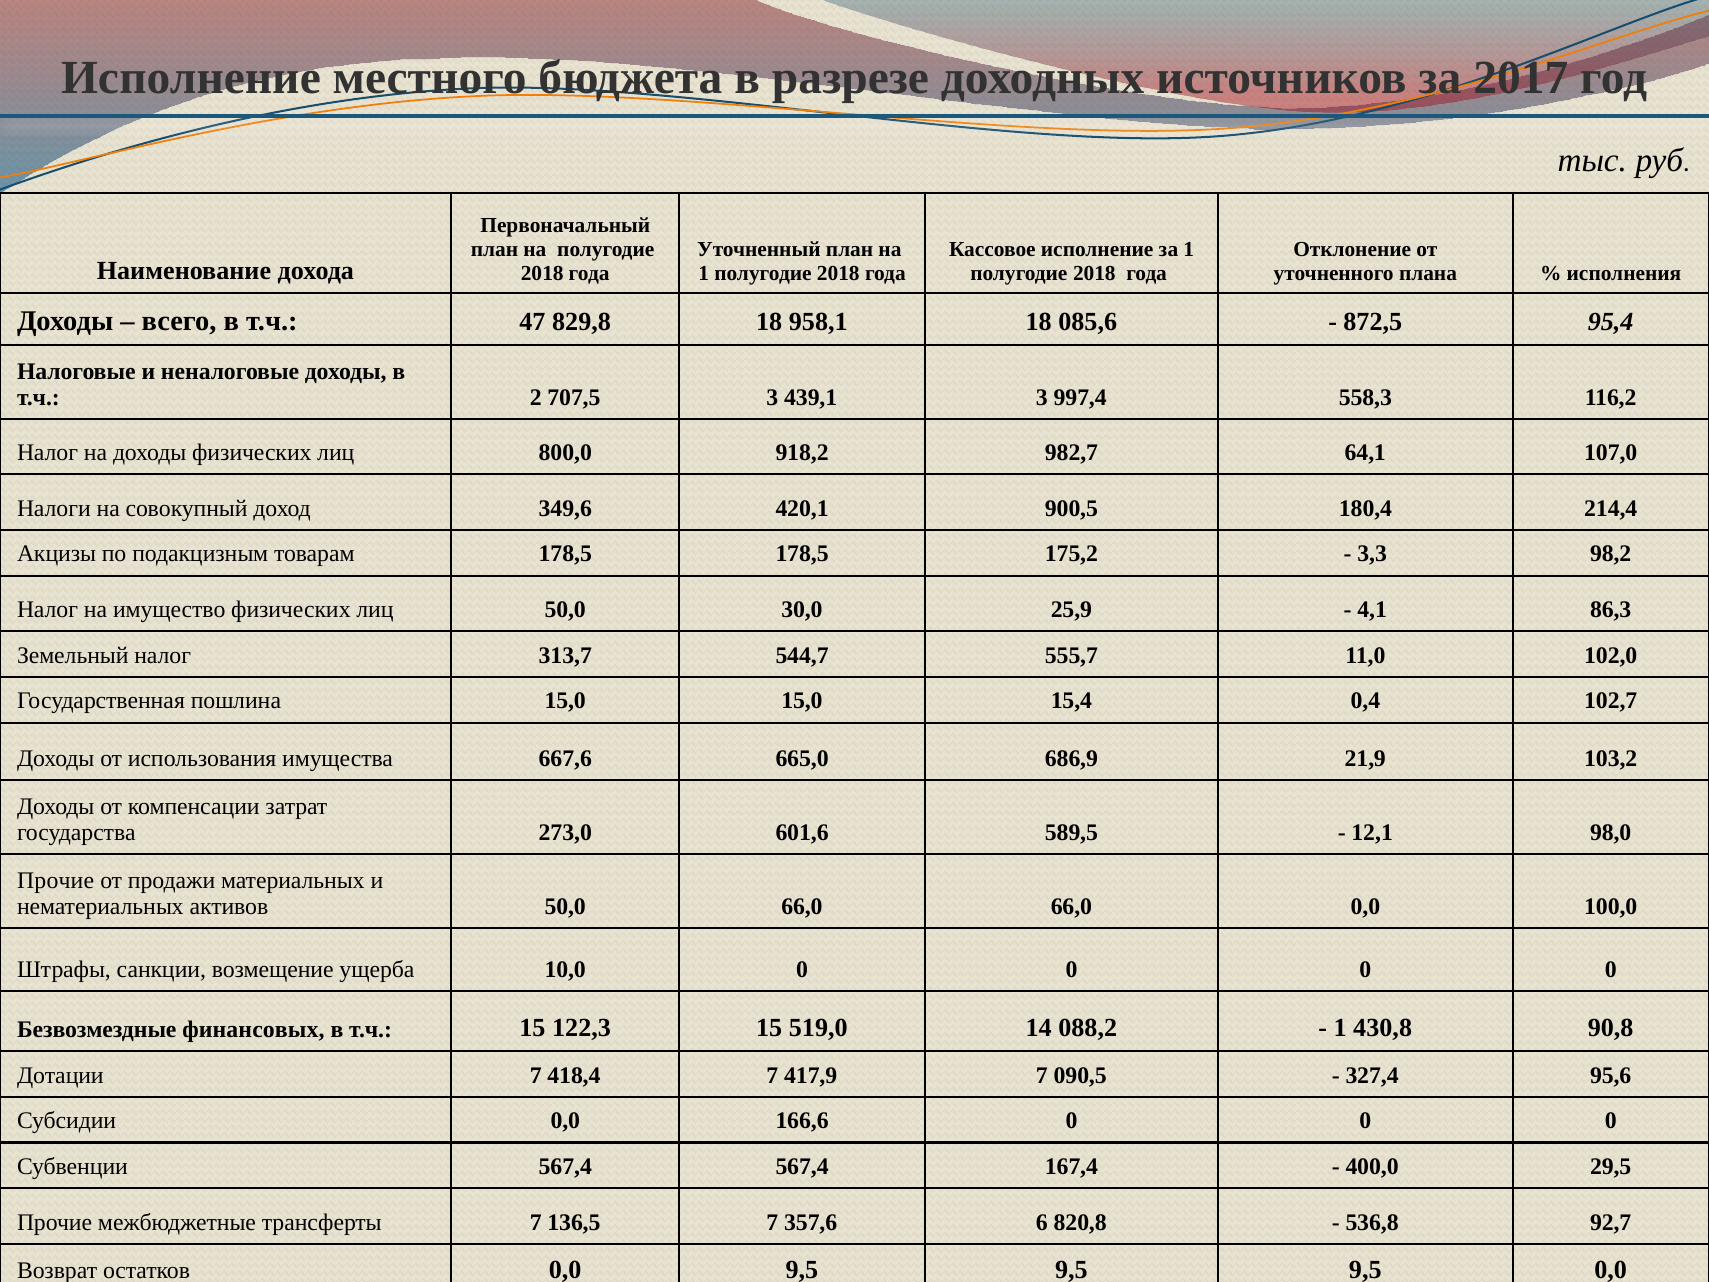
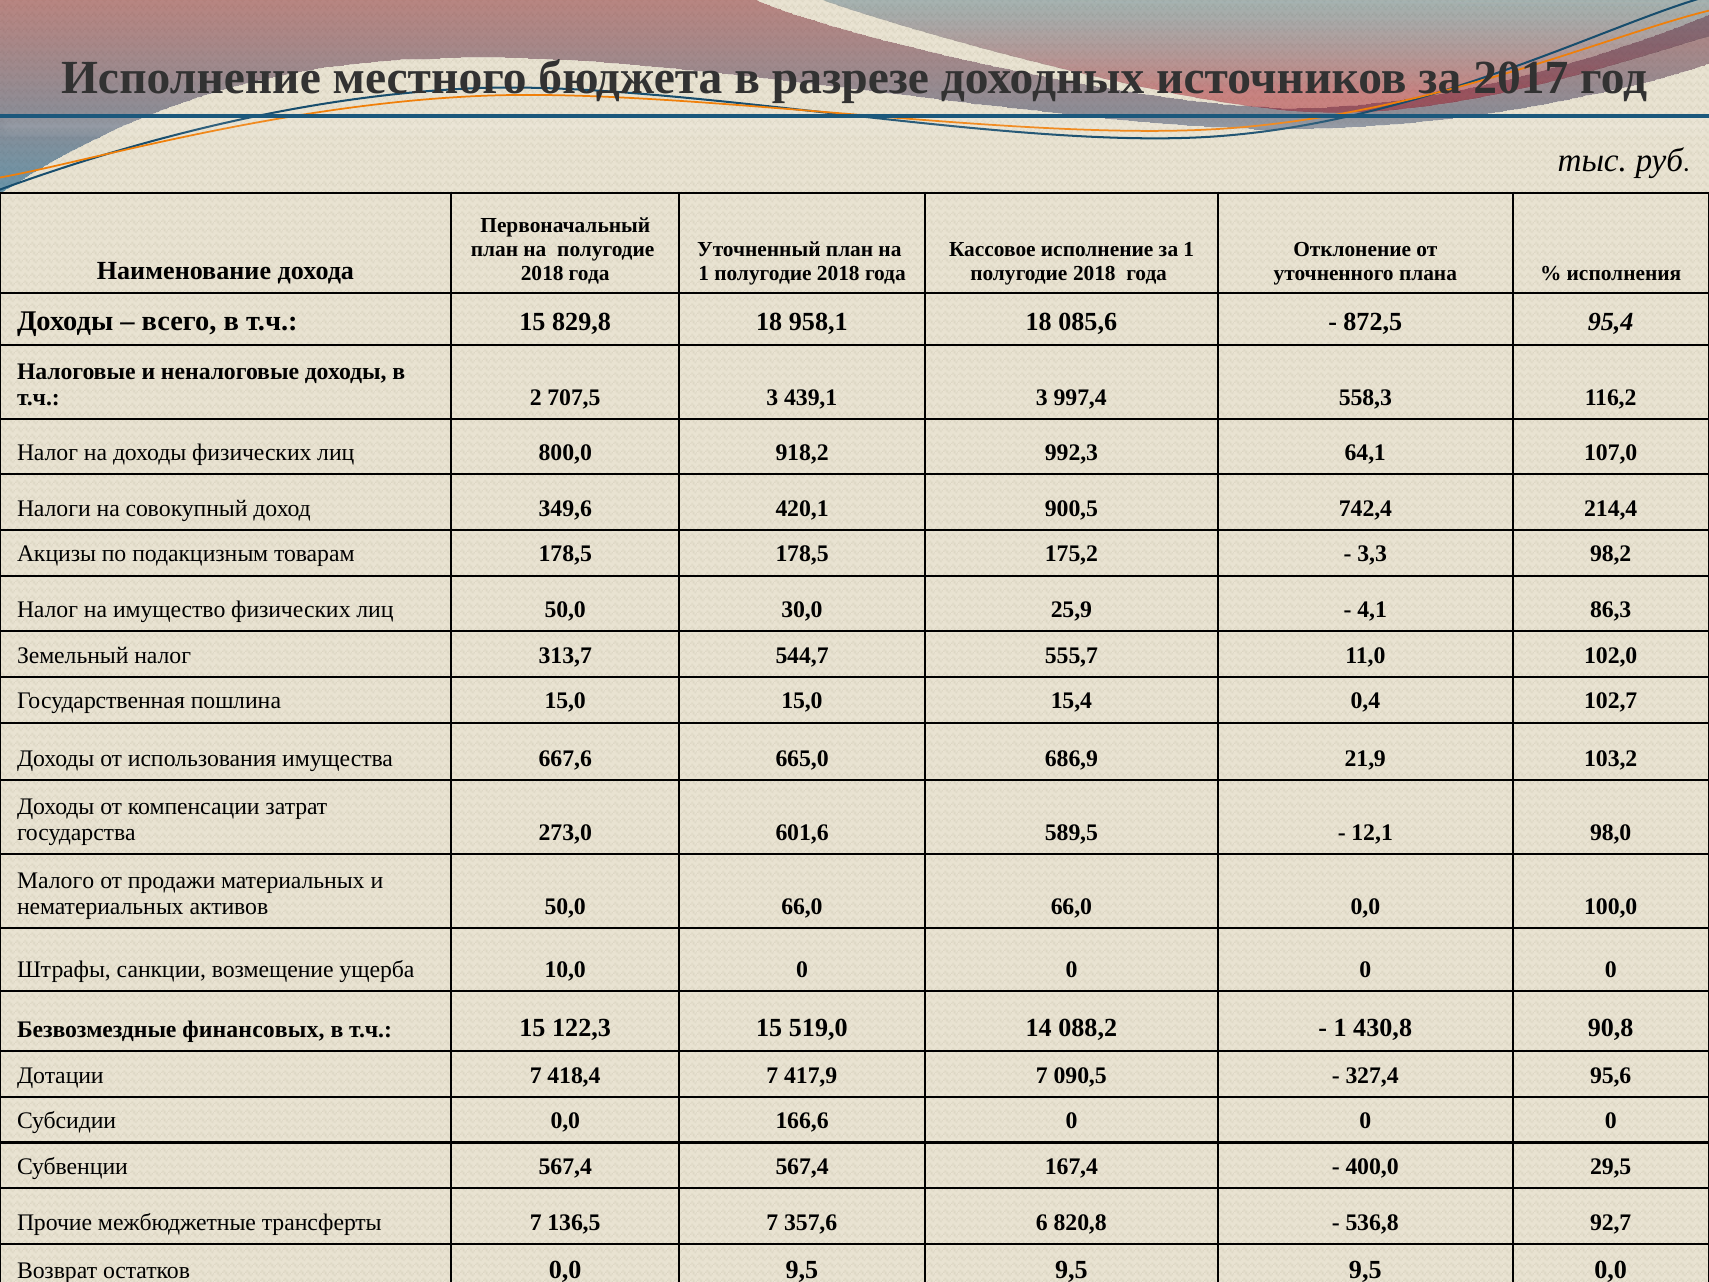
всего в т.ч 47: 47 -> 15
982,7: 982,7 -> 992,3
180,4: 180,4 -> 742,4
Прочие at (56, 880): Прочие -> Малого
